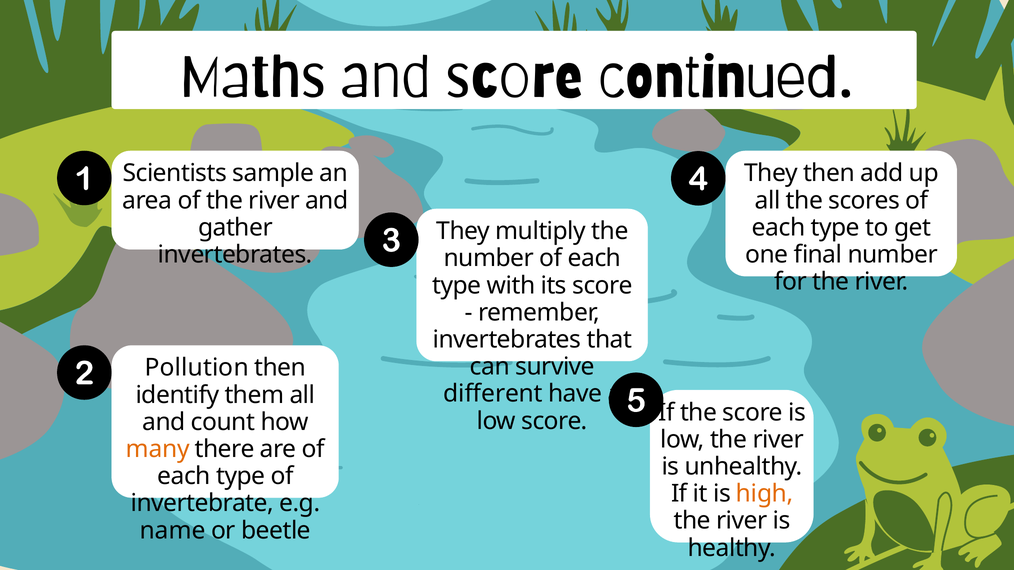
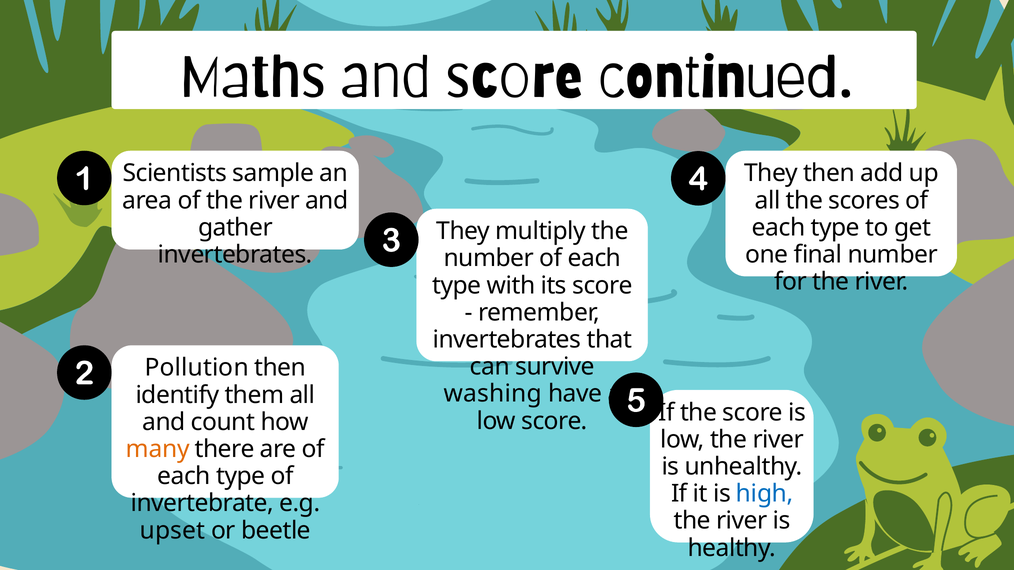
different: different -> washing
high colour: orange -> blue
name: name -> upset
